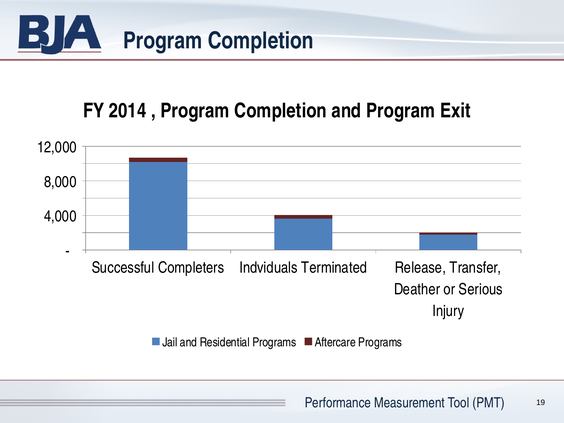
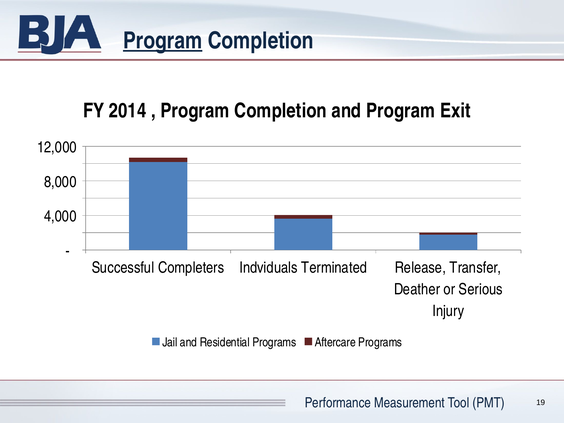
Program at (163, 41) underline: none -> present
